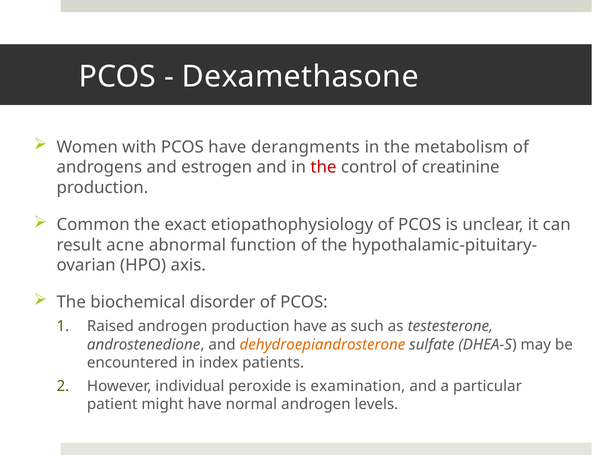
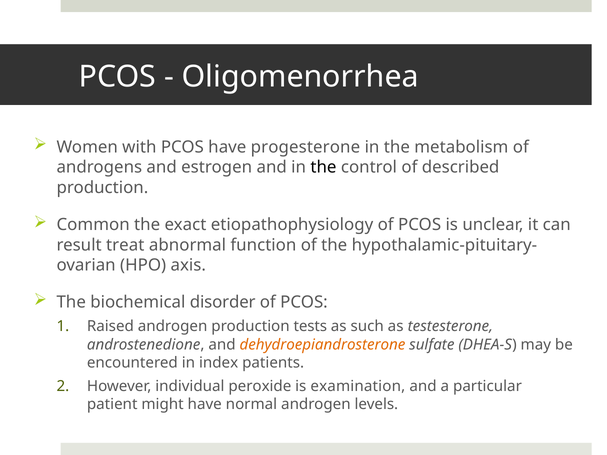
Dexamethasone: Dexamethasone -> Oligomenorrhea
derangments: derangments -> progesterone
the at (323, 167) colour: red -> black
creatinine: creatinine -> described
acne: acne -> treat
production have: have -> tests
